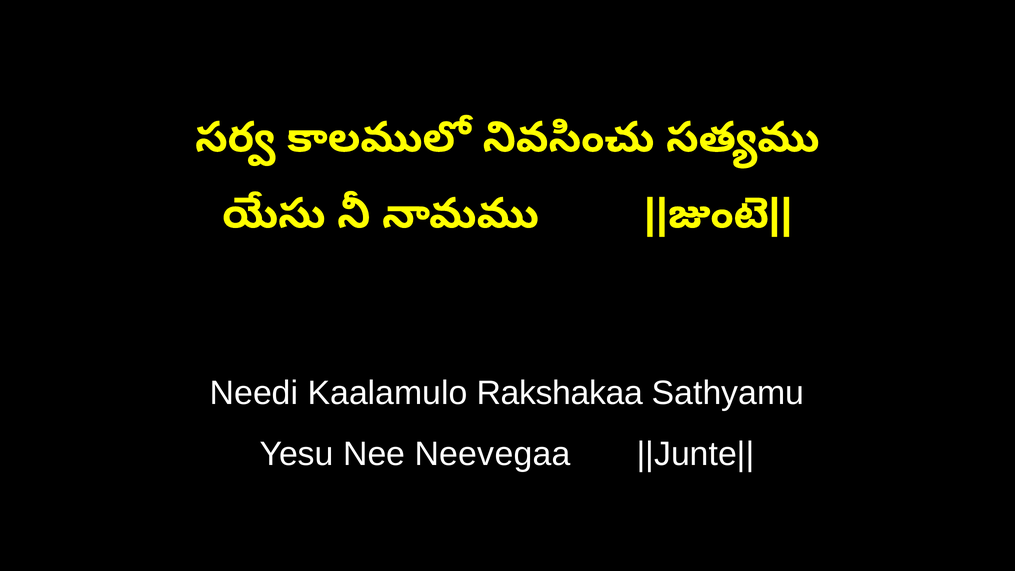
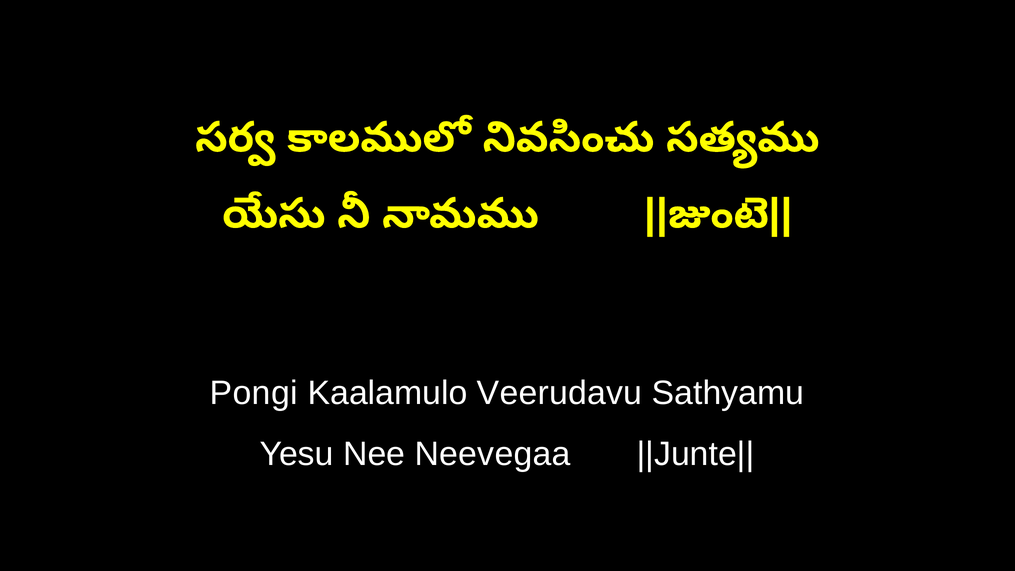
Needi: Needi -> Pongi
Rakshakaa: Rakshakaa -> Veerudavu
